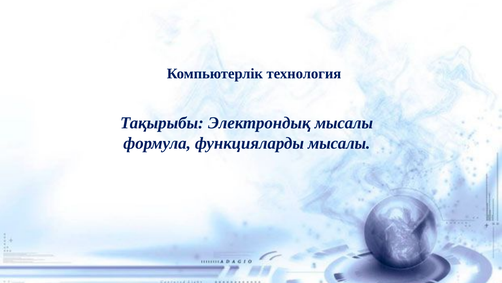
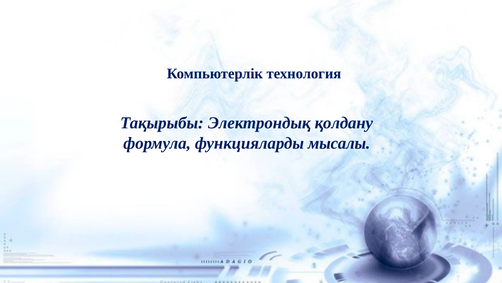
Электрондық мысалы: мысалы -> қолдану
